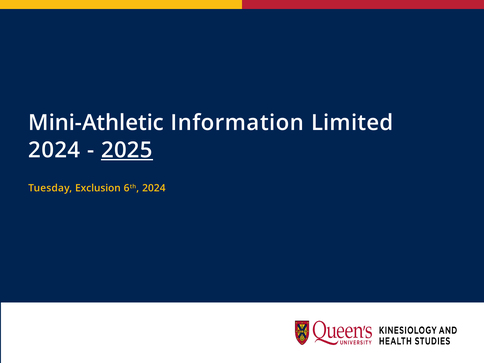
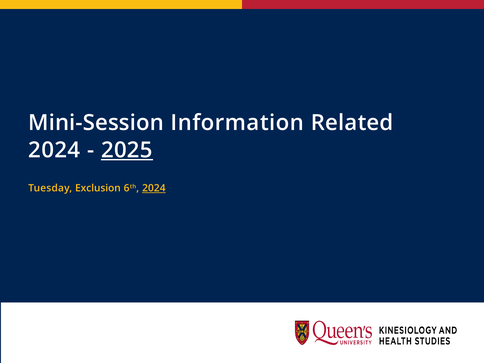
Mini-Athletic: Mini-Athletic -> Mini-Session
Limited: Limited -> Related
2024 at (154, 188) underline: none -> present
